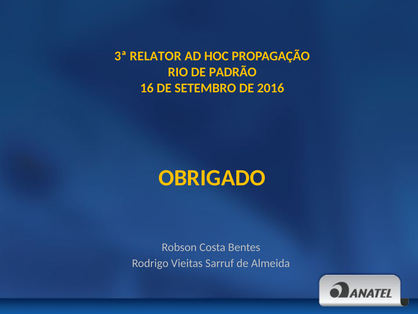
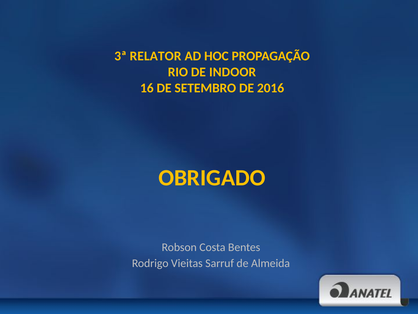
PADRÃO: PADRÃO -> INDOOR
